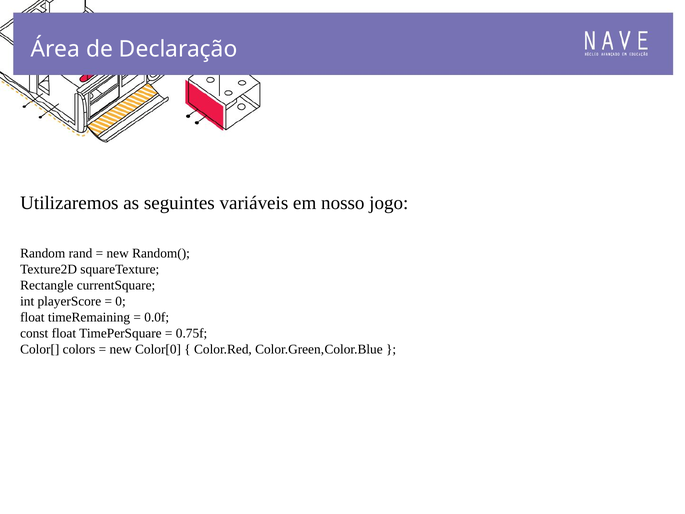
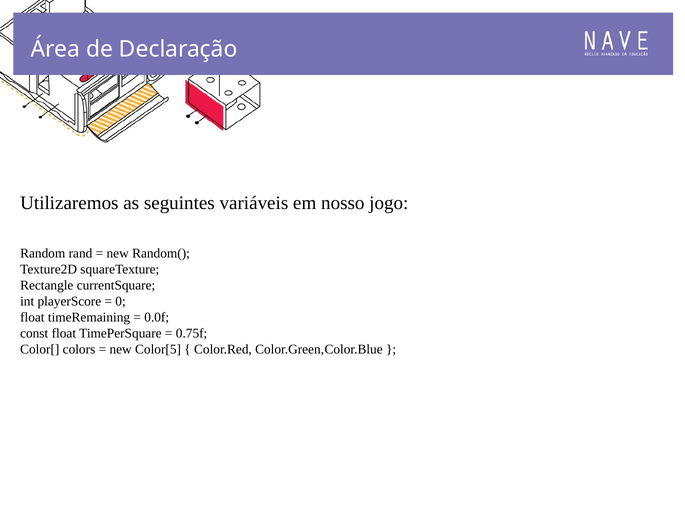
Color[0: Color[0 -> Color[5
